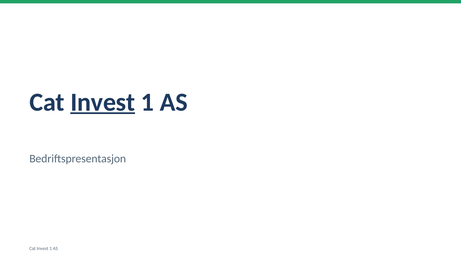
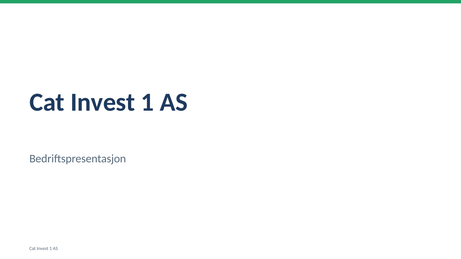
Invest at (103, 102) underline: present -> none
